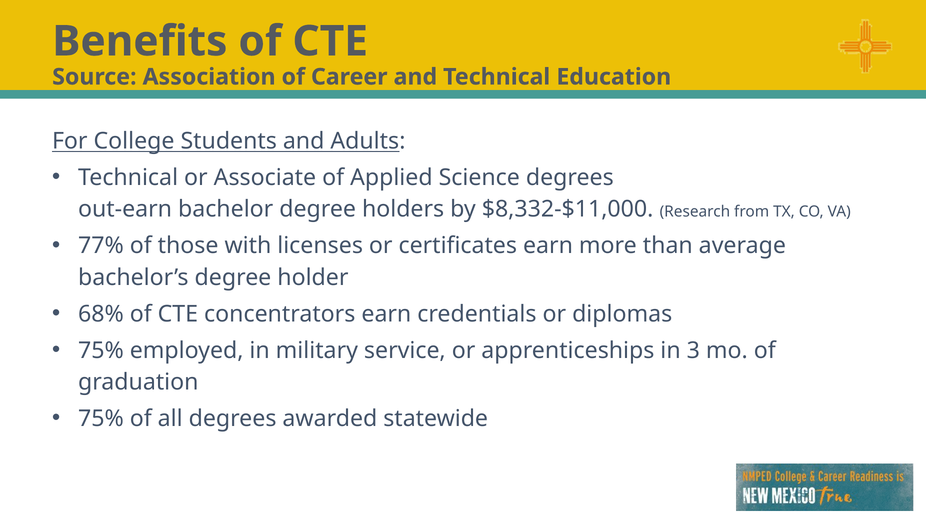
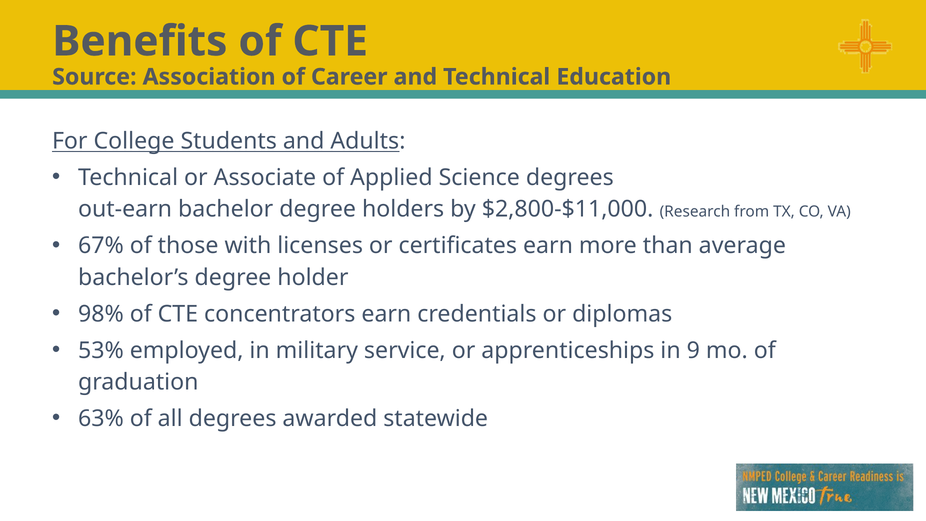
$8,332-$11,000: $8,332-$11,000 -> $2,800-$11,000
77%: 77% -> 67%
68%: 68% -> 98%
75% at (101, 350): 75% -> 53%
3: 3 -> 9
75% at (101, 418): 75% -> 63%
